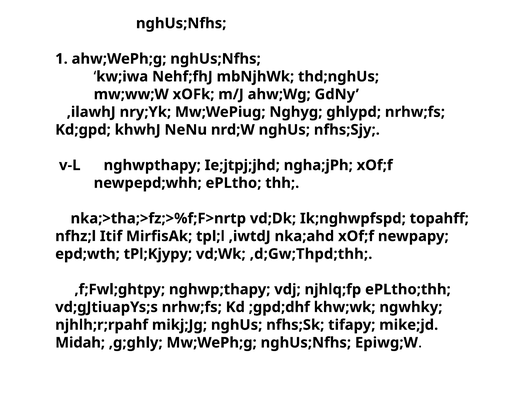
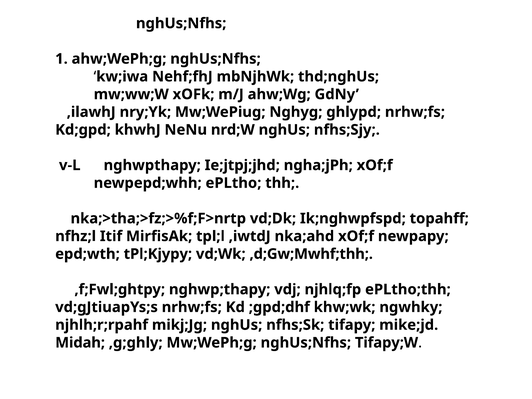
,d;Gw;Thpd;thh: ,d;Gw;Thpd;thh -> ,d;Gw;Mwhf;thh
Epiwg;W: Epiwg;W -> Tifapy;W
